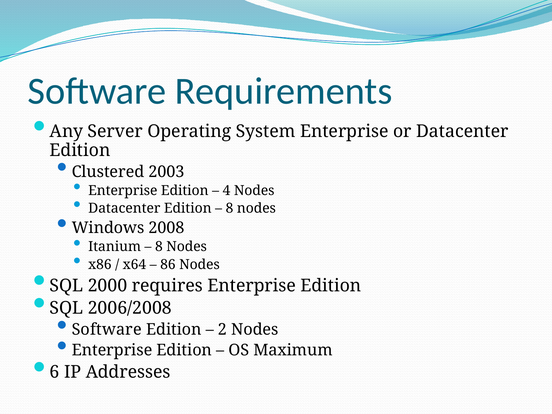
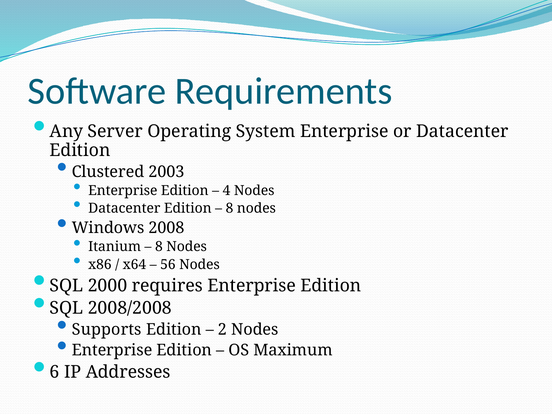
86: 86 -> 56
2006/2008: 2006/2008 -> 2008/2008
Software at (107, 329): Software -> Supports
